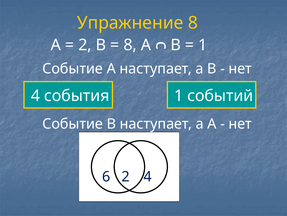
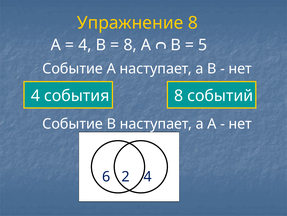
2 at (85, 45): 2 -> 4
1 at (203, 45): 1 -> 5
события 1: 1 -> 8
